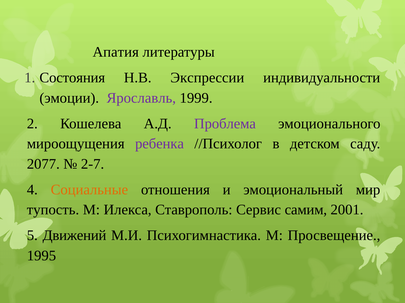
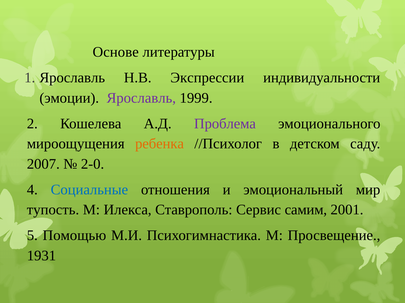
Апатия: Апатия -> Основе
Состояния at (72, 78): Состояния -> Ярославль
ребенка colour: purple -> orange
2077: 2077 -> 2007
2-7: 2-7 -> 2-0
Социальные colour: orange -> blue
Движений: Движений -> Помощью
1995: 1995 -> 1931
